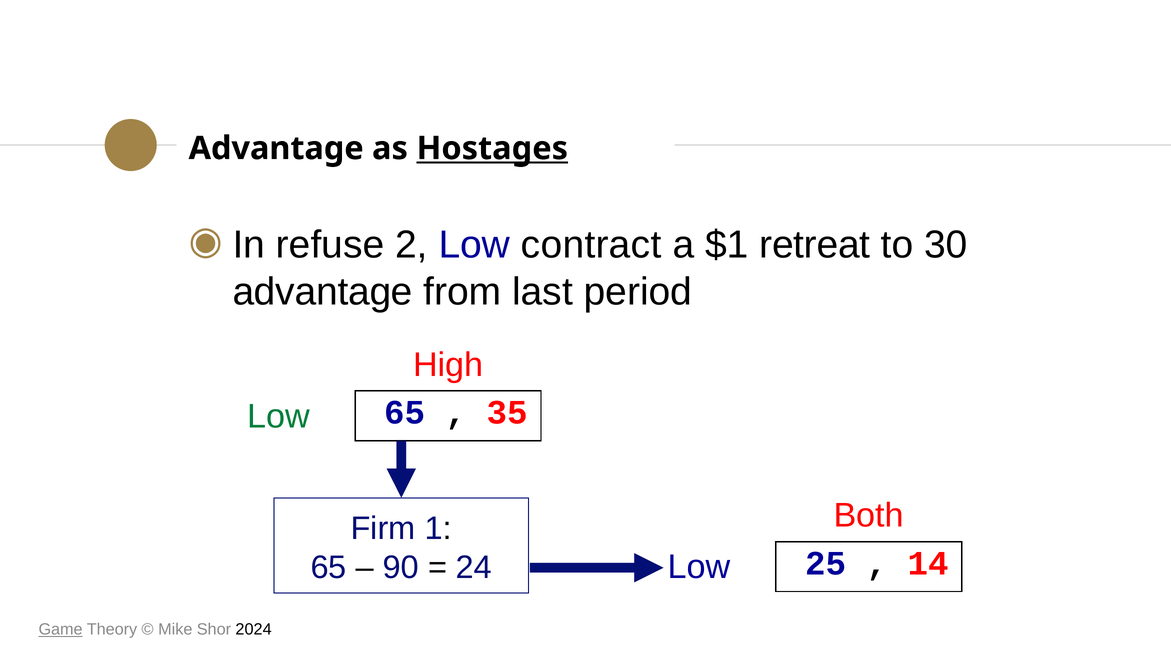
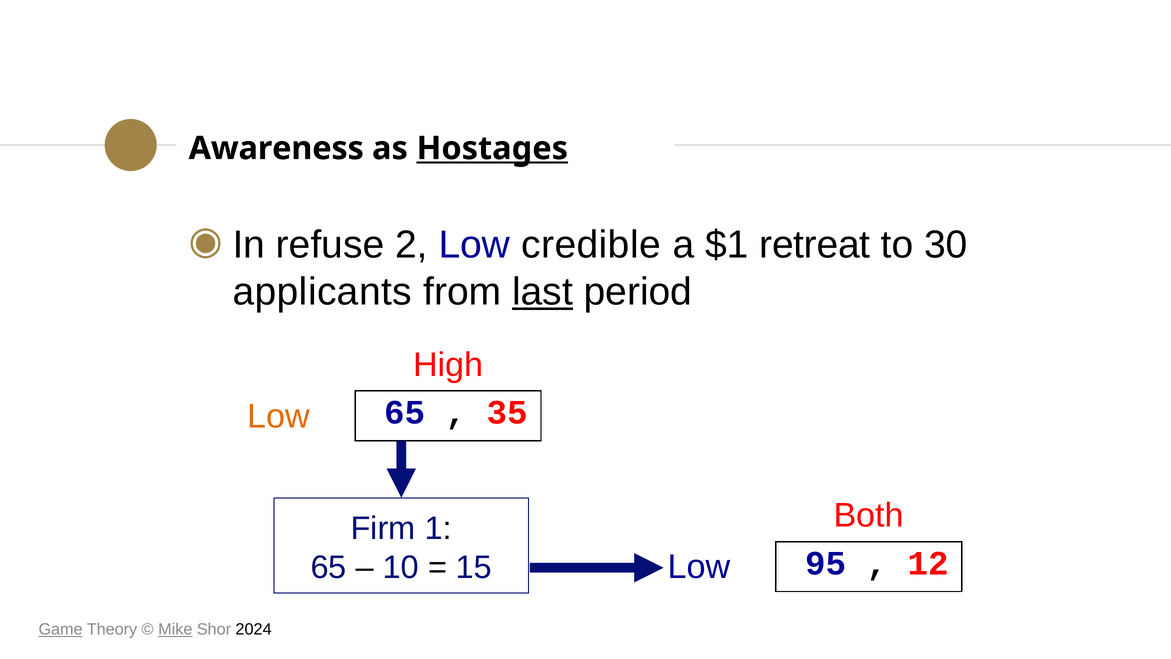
Advantage at (276, 148): Advantage -> Awareness
contract: contract -> credible
advantage at (323, 292): advantage -> applicants
last underline: none -> present
Low at (279, 416) colour: green -> orange
25: 25 -> 95
14: 14 -> 12
90: 90 -> 10
24: 24 -> 15
Mike underline: none -> present
